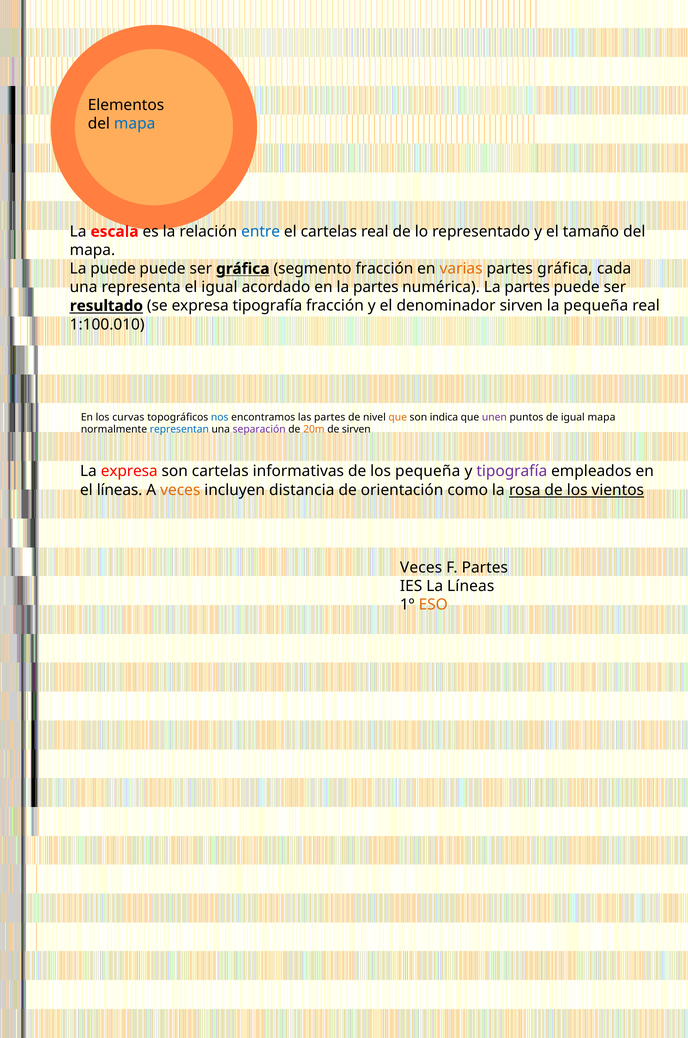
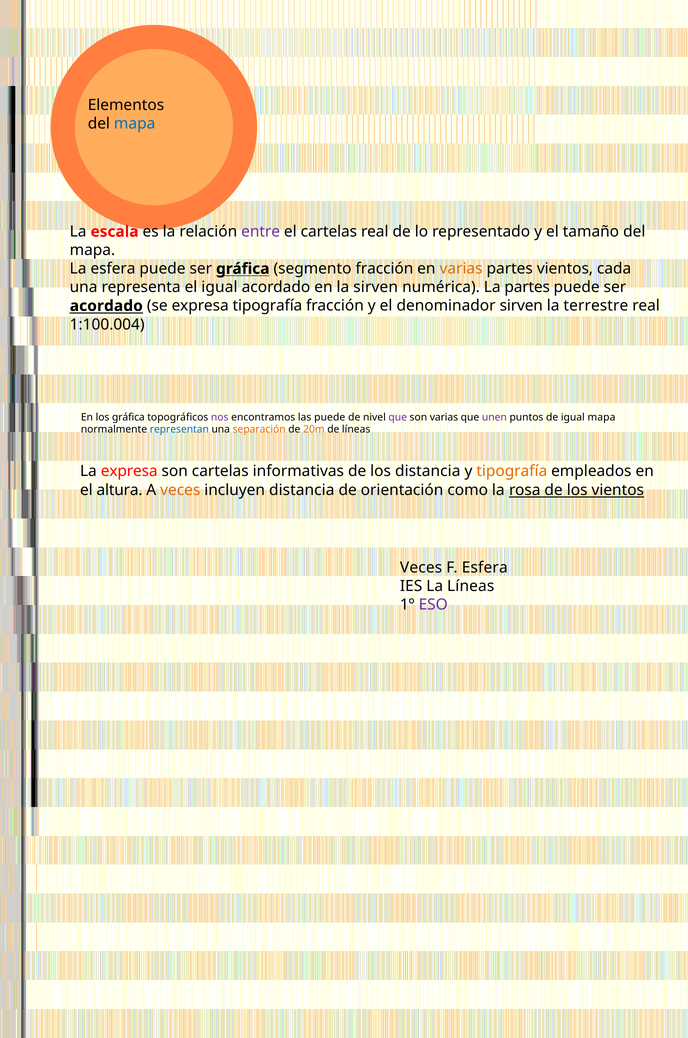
entre colour: blue -> purple
La puede: puede -> esfera
partes gráfica: gráfica -> vientos
en la partes: partes -> sirven
resultado at (106, 306): resultado -> acordado
la pequeña: pequeña -> terrestre
1:100.010: 1:100.010 -> 1:100.004
los curvas: curvas -> gráfica
nos colour: blue -> purple
las partes: partes -> puede
que at (398, 418) colour: orange -> purple
son indica: indica -> varias
separación colour: purple -> orange
de sirven: sirven -> líneas
los pequeña: pequeña -> distancia
tipografía at (512, 472) colour: purple -> orange
el líneas: líneas -> altura
F Partes: Partes -> Esfera
ESO colour: orange -> purple
